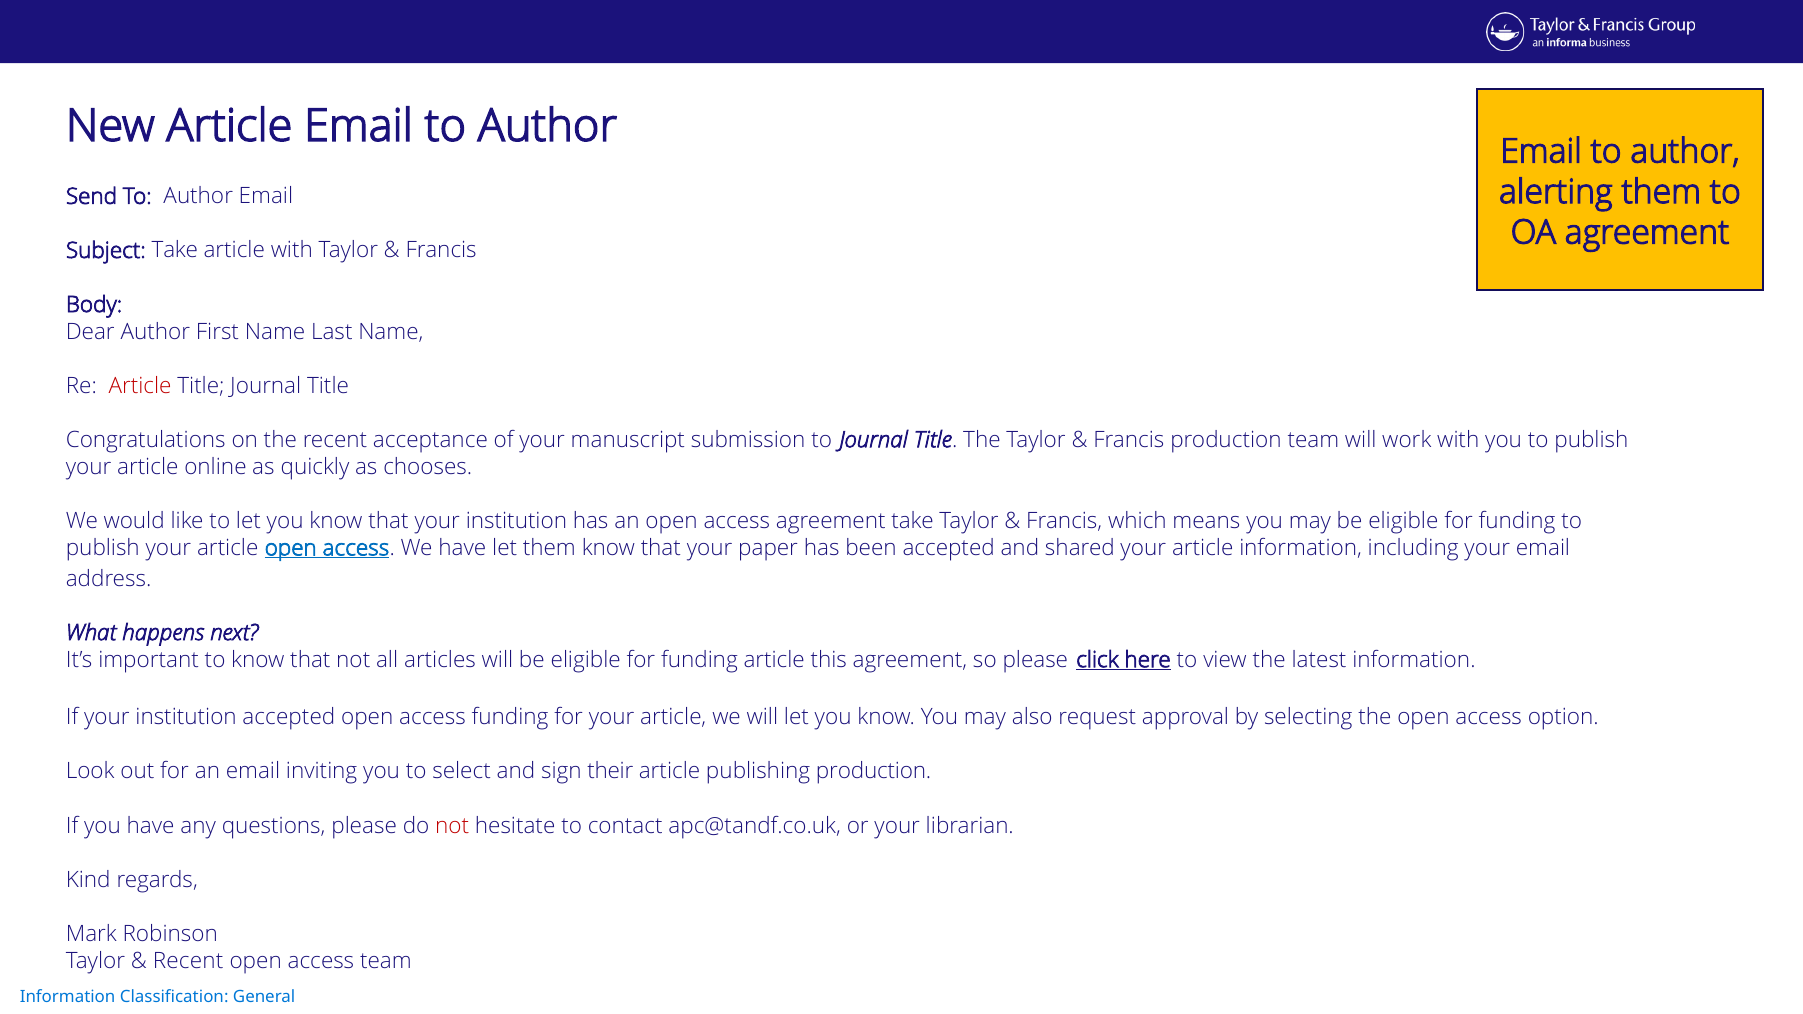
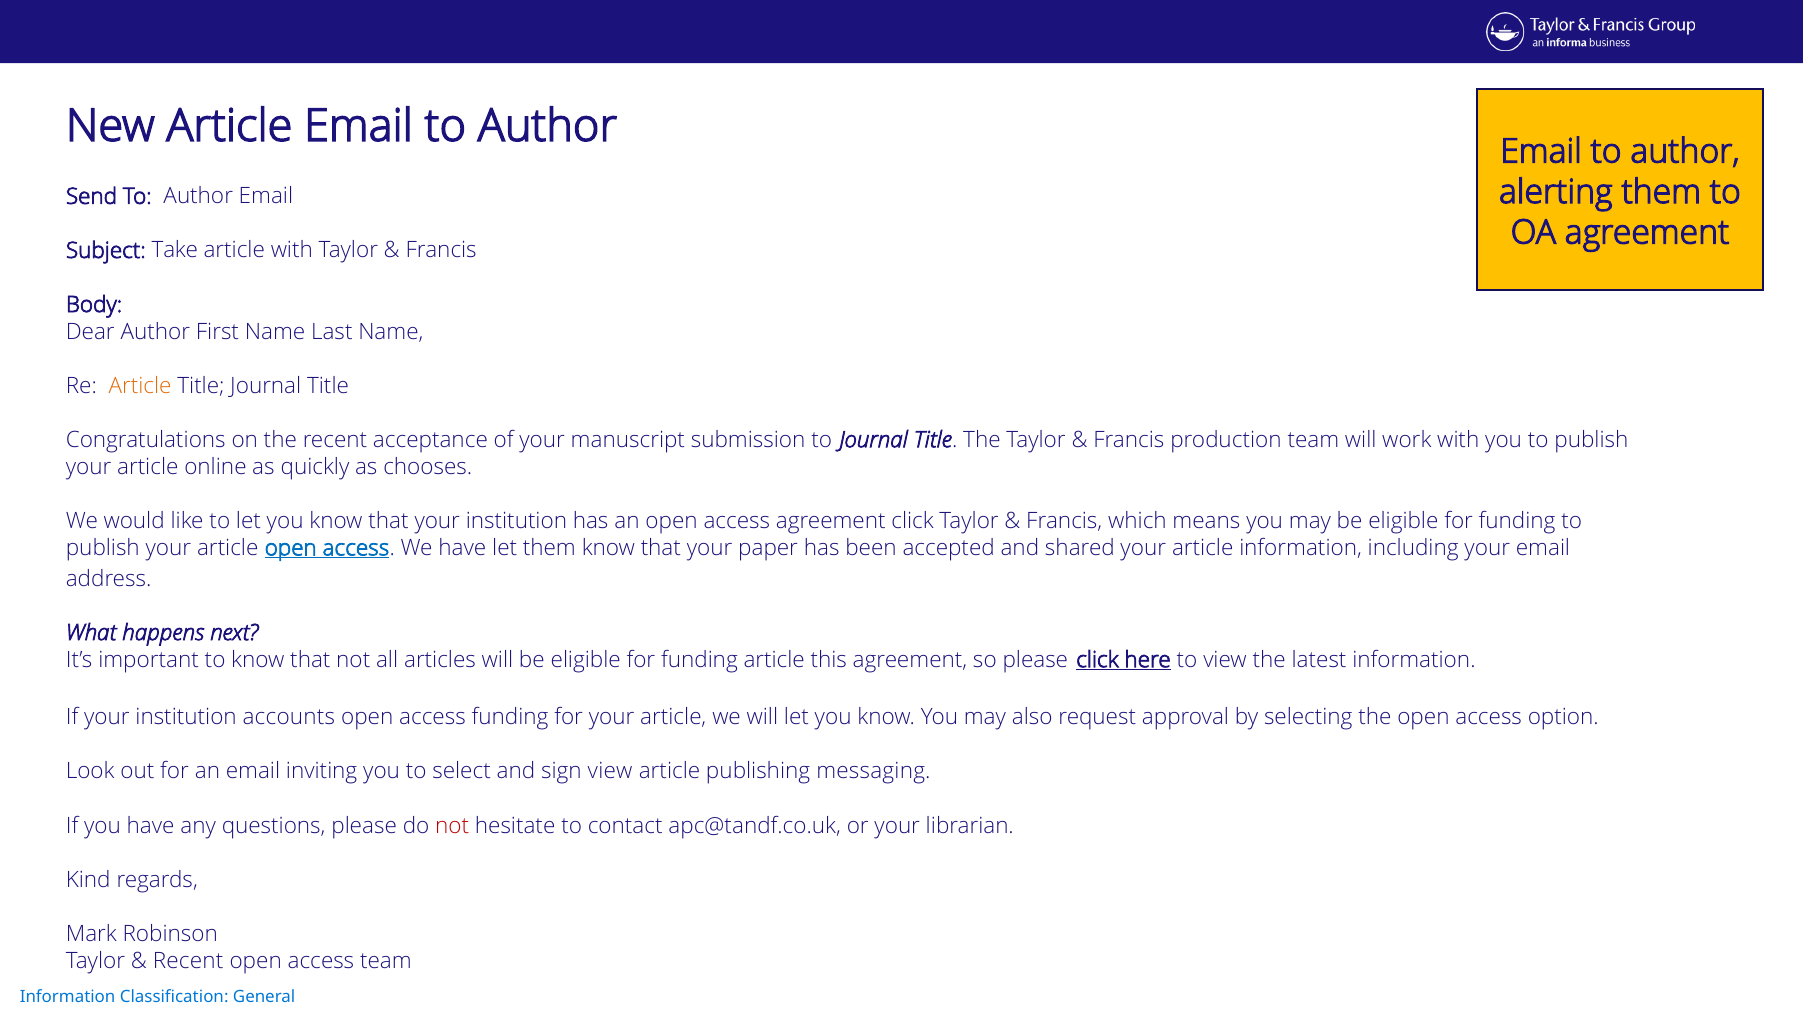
Article at (140, 386) colour: red -> orange
agreement take: take -> click
institution accepted: accepted -> accounts
sign their: their -> view
publishing production: production -> messaging
